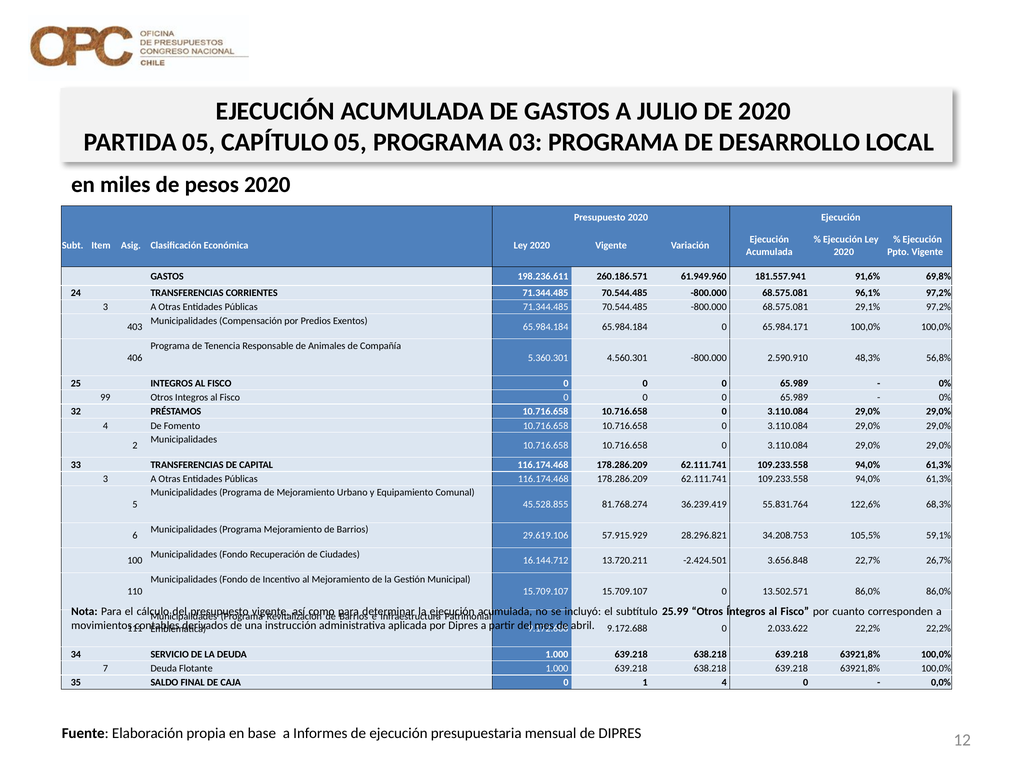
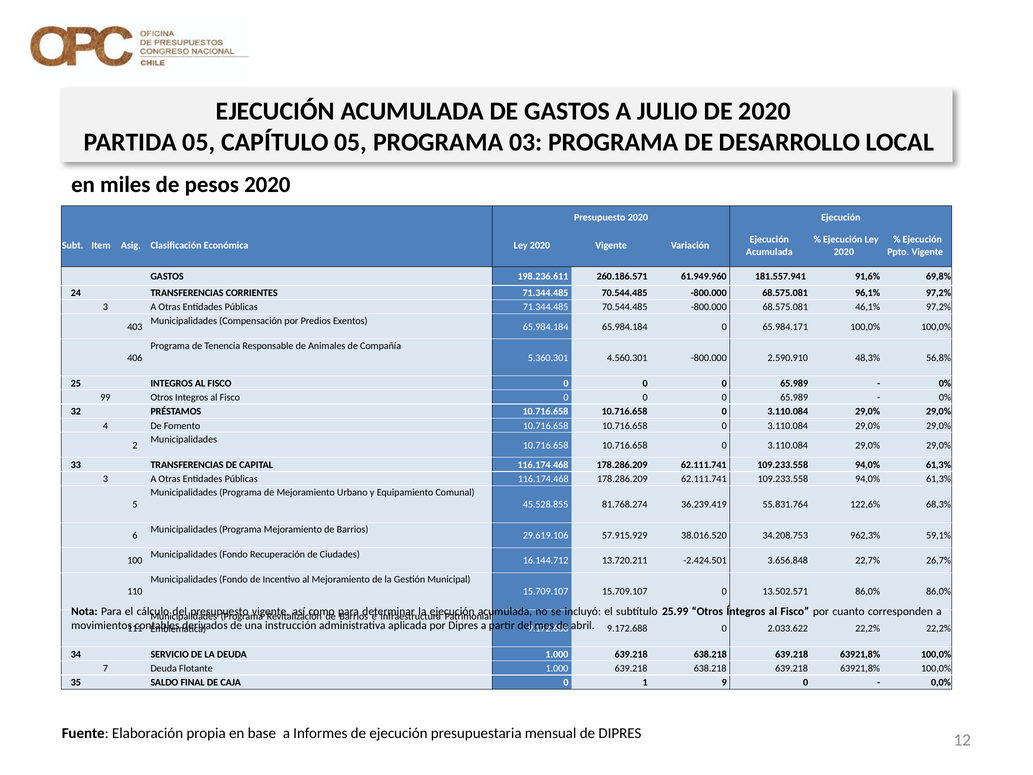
29,1%: 29,1% -> 46,1%
28.296.821: 28.296.821 -> 38.016.520
105,5%: 105,5% -> 962,3%
1 4: 4 -> 9
